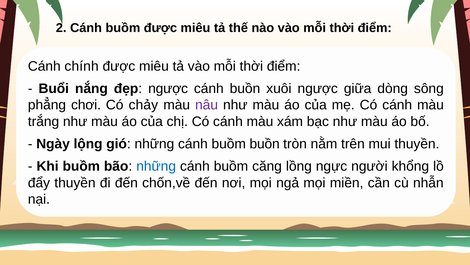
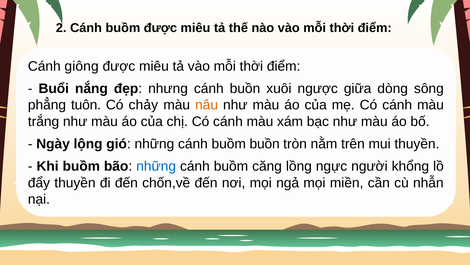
chính: chính -> giông
đẹp ngược: ngược -> nhưng
chơi: chơi -> tuôn
nâu colour: purple -> orange
